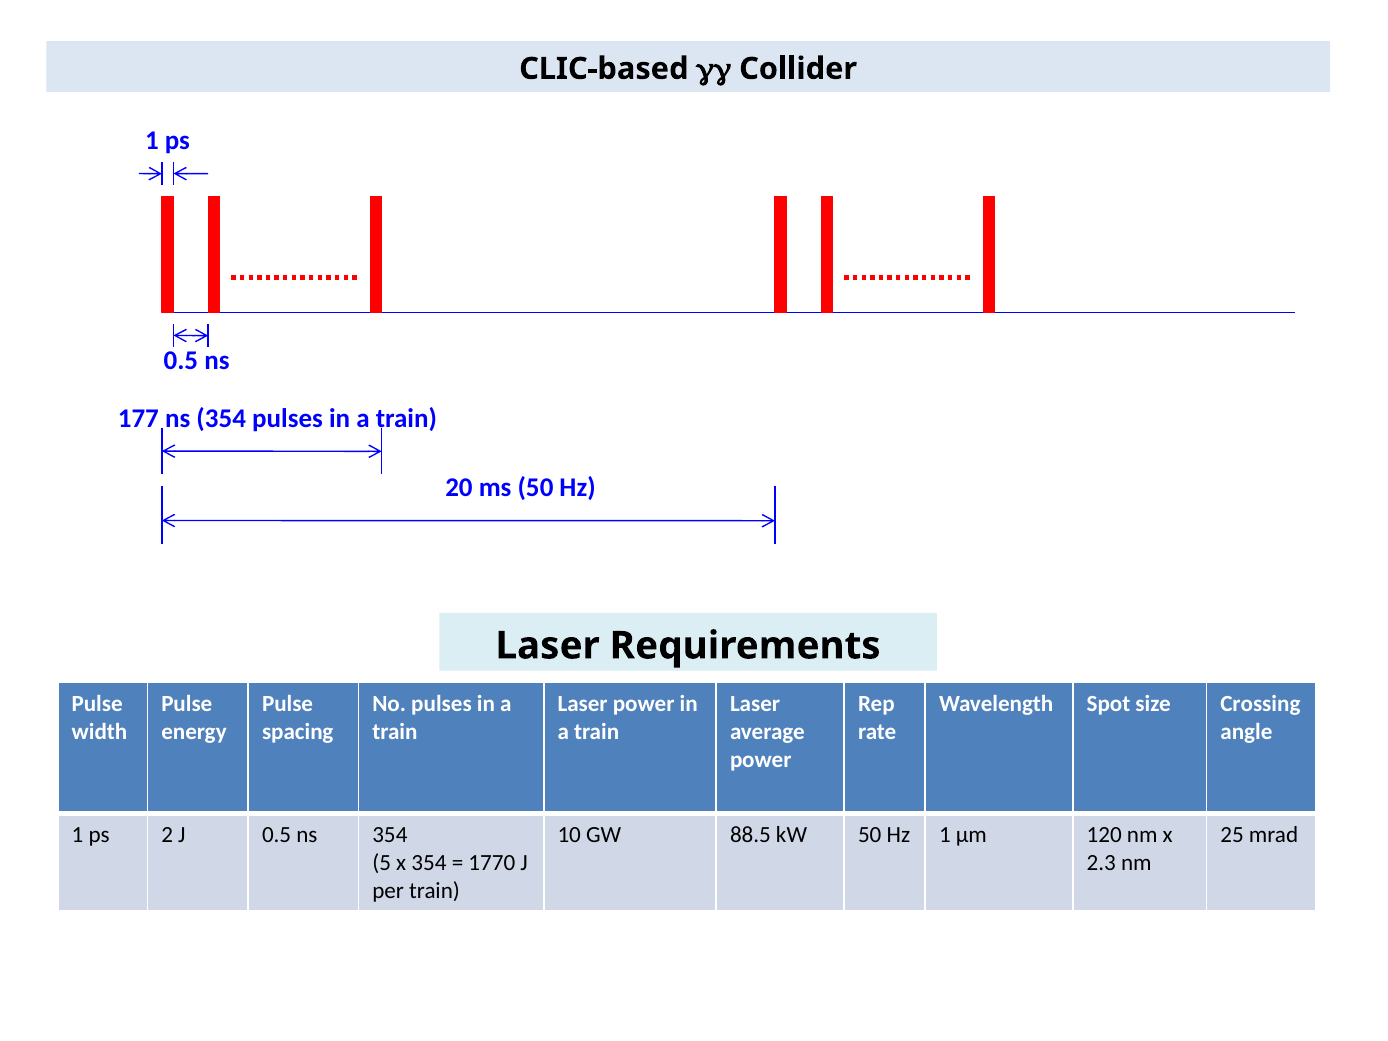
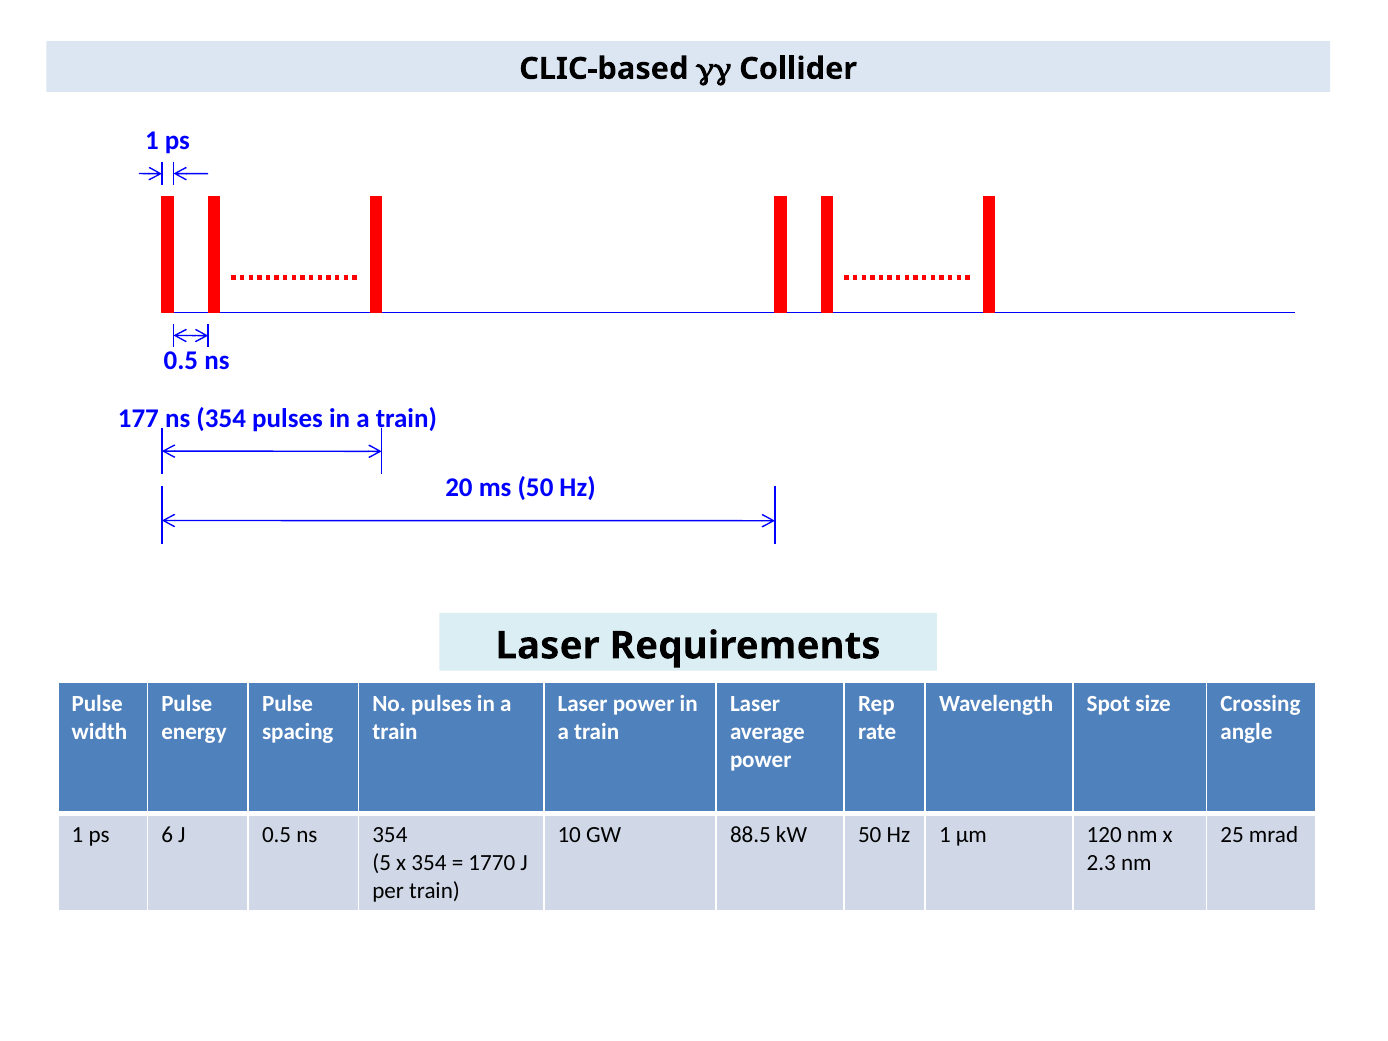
2: 2 -> 6
